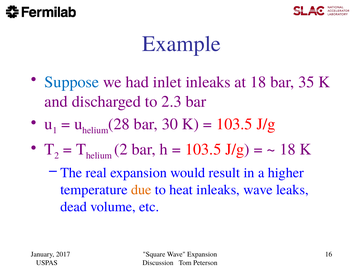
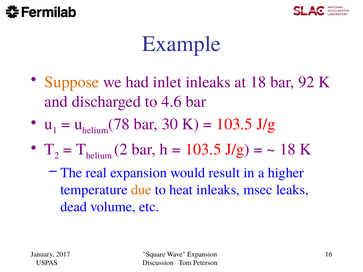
Suppose colour: blue -> orange
35: 35 -> 92
2.3: 2.3 -> 4.6
28: 28 -> 78
inleaks wave: wave -> msec
